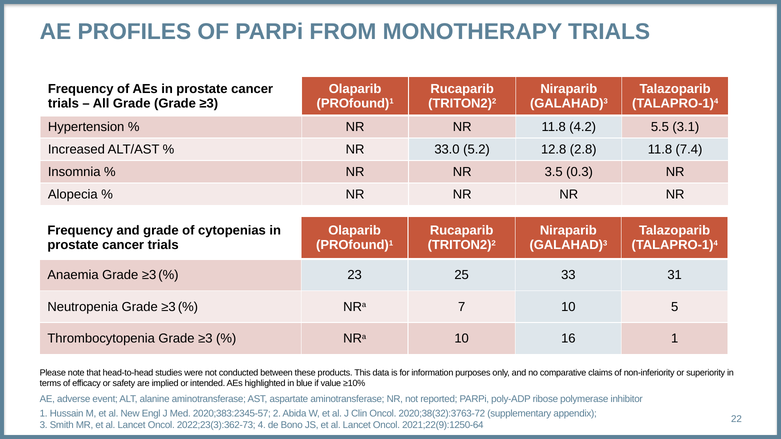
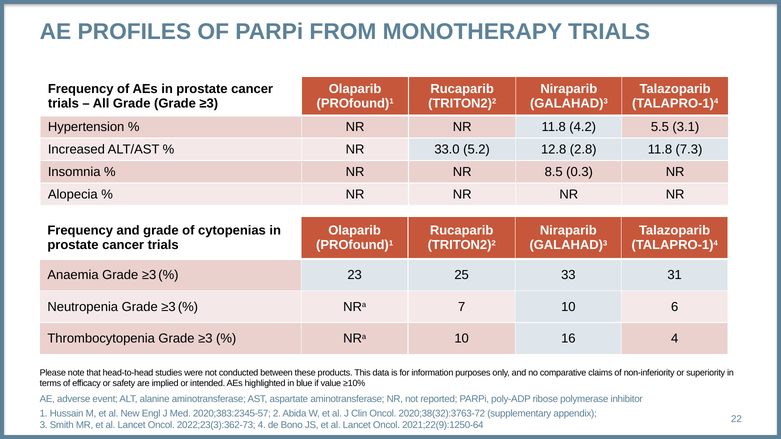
7.4: 7.4 -> 7.3
3.5: 3.5 -> 8.5
5: 5 -> 6
16 1: 1 -> 4
